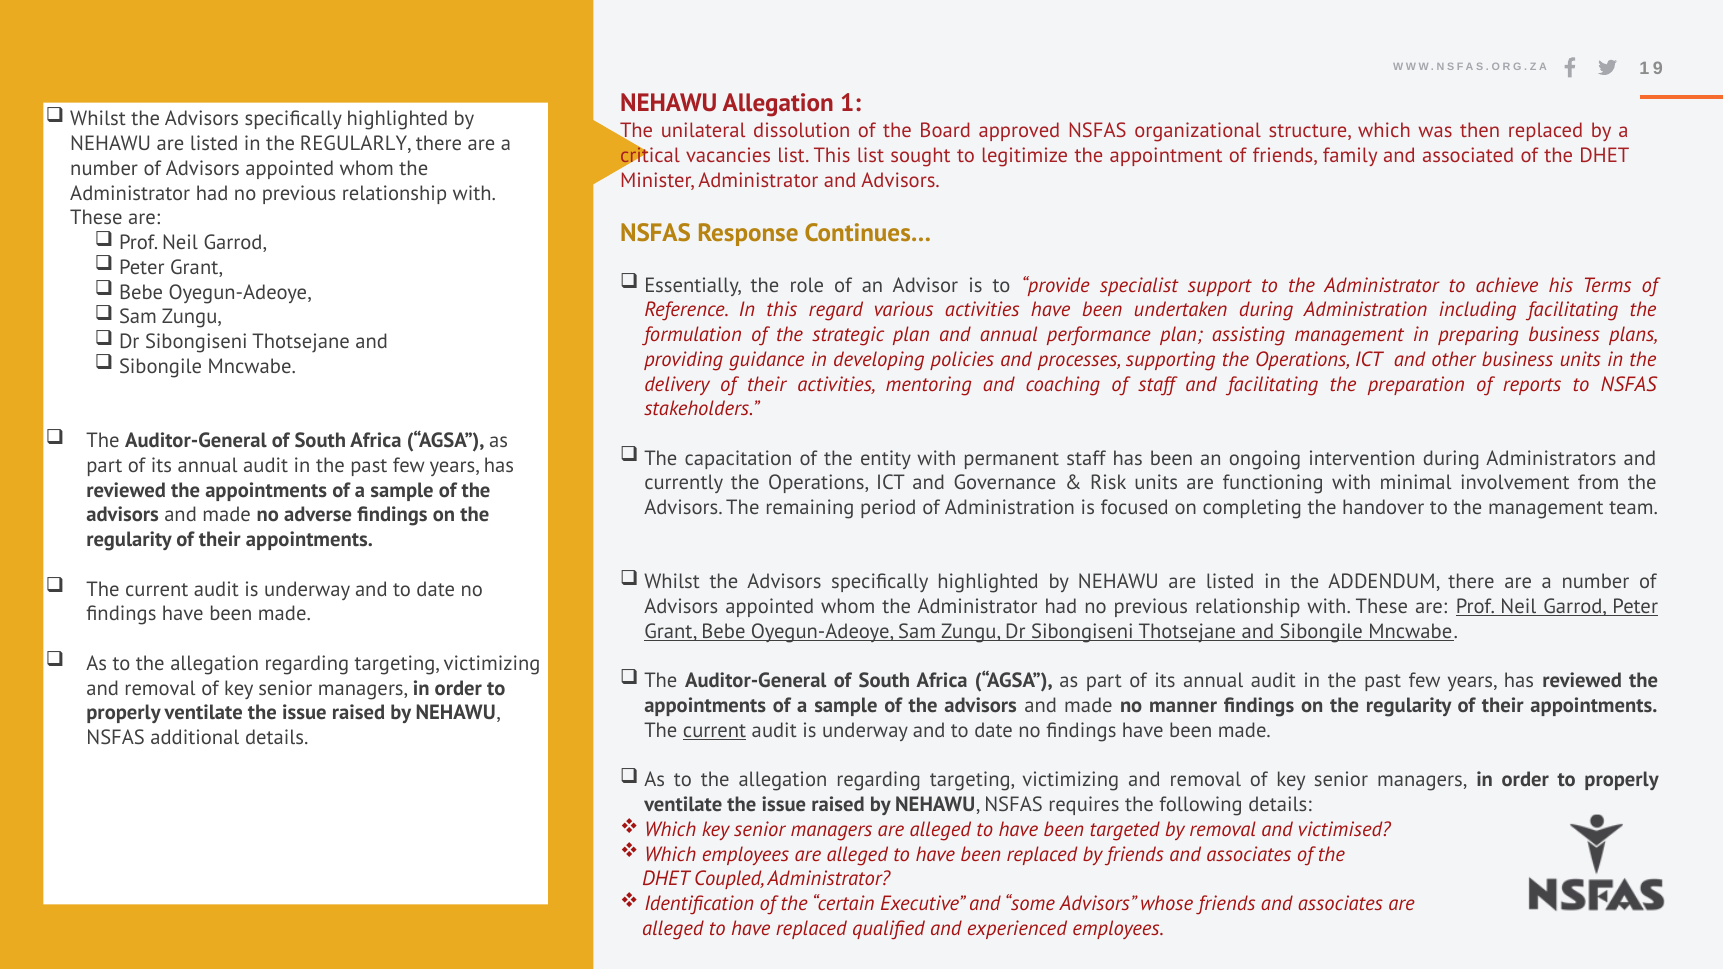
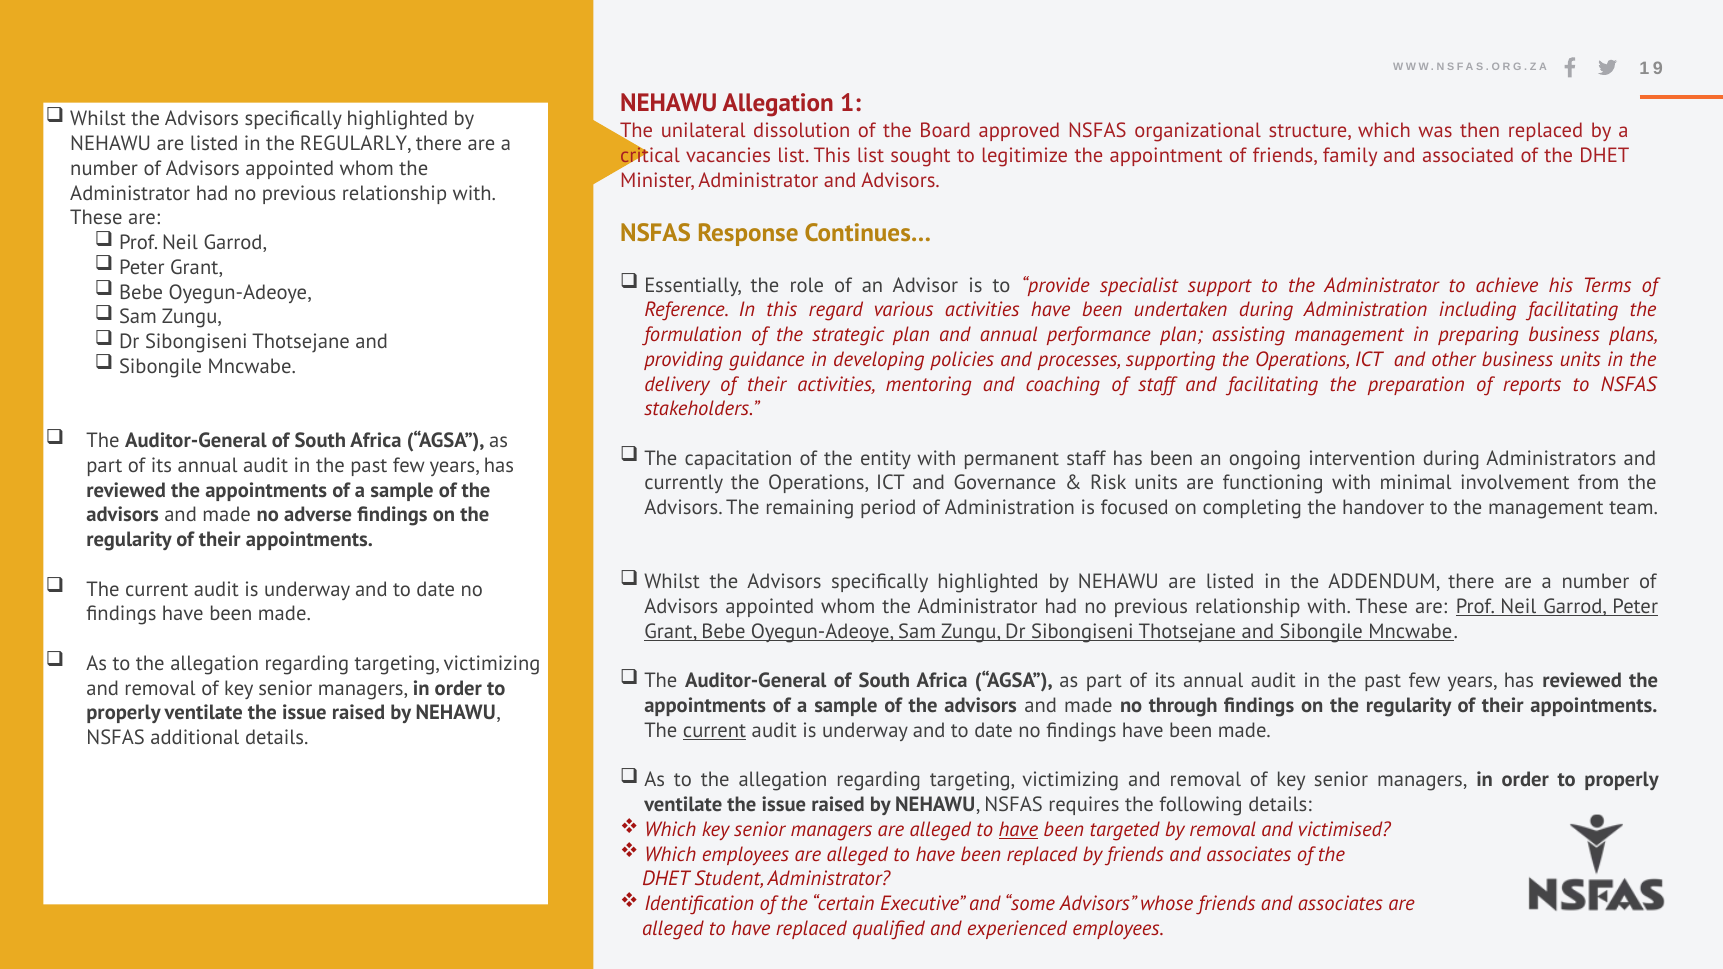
manner: manner -> through
have at (1018, 830) underline: none -> present
Coupled: Coupled -> Student
